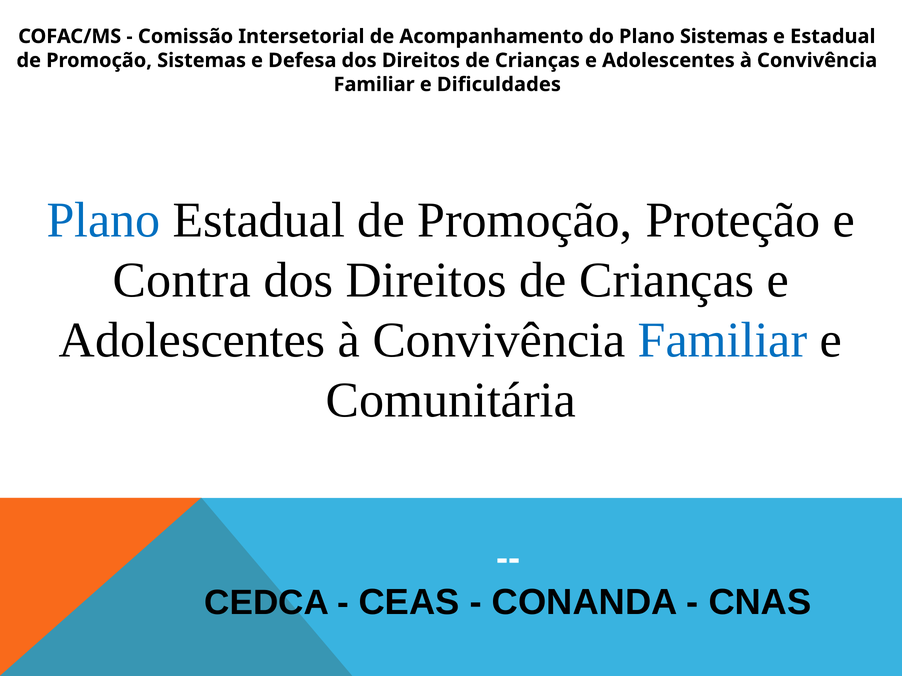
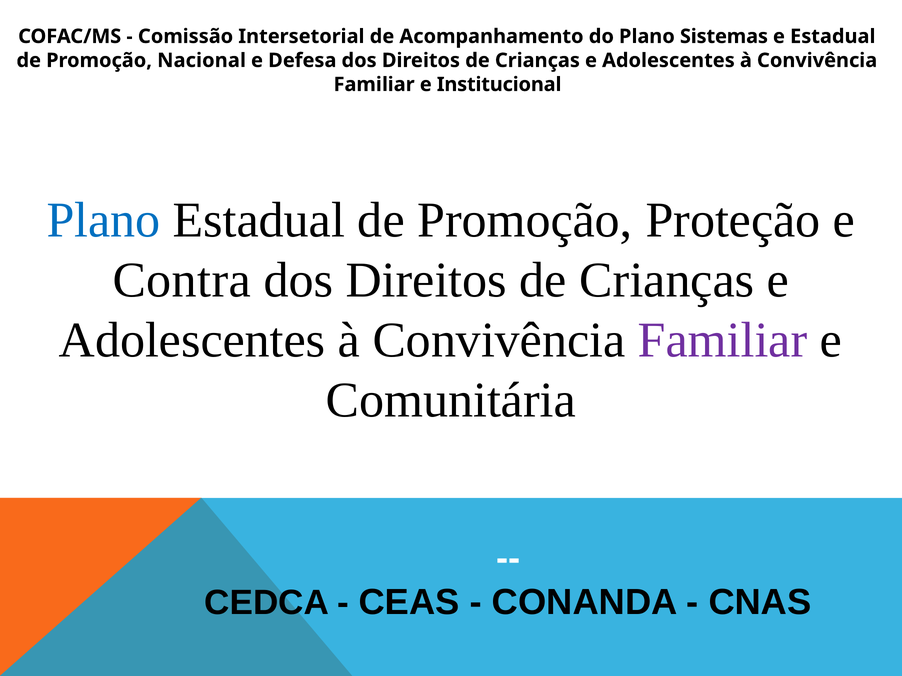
Promoção Sistemas: Sistemas -> Nacional
Dificuldades: Dificuldades -> Institucional
Familiar at (723, 341) colour: blue -> purple
